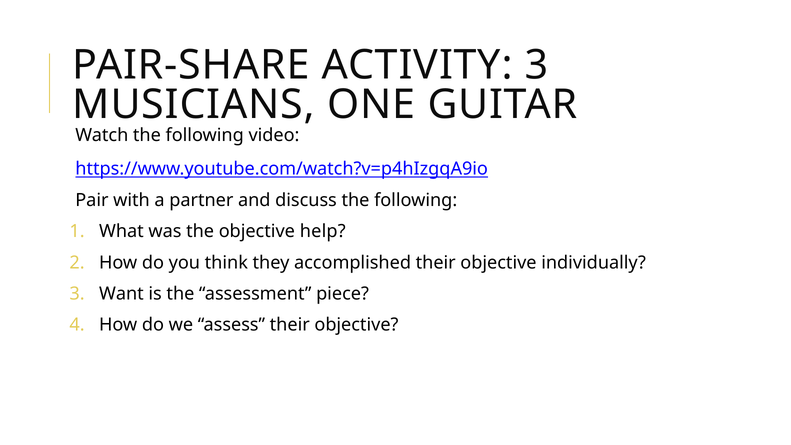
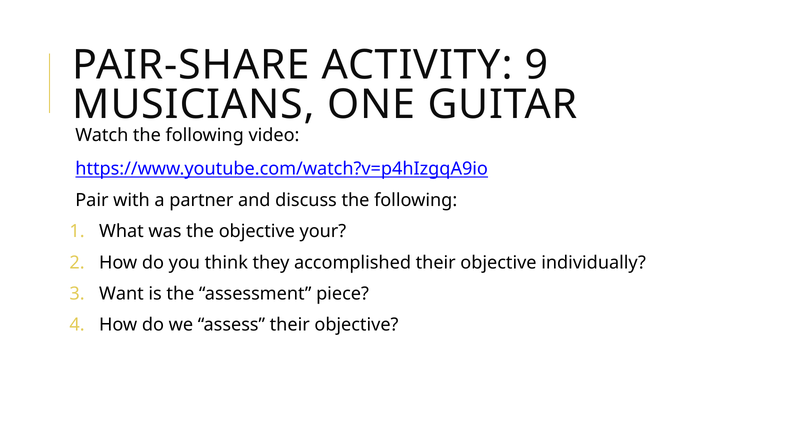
ACTIVITY 3: 3 -> 9
help: help -> your
